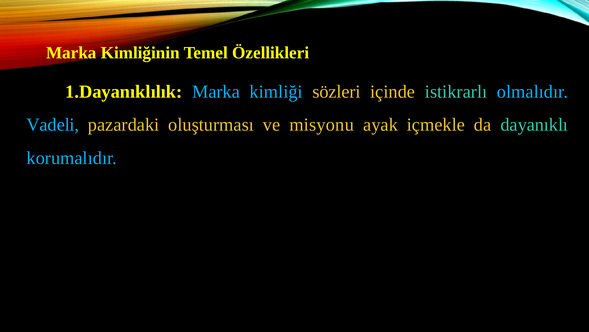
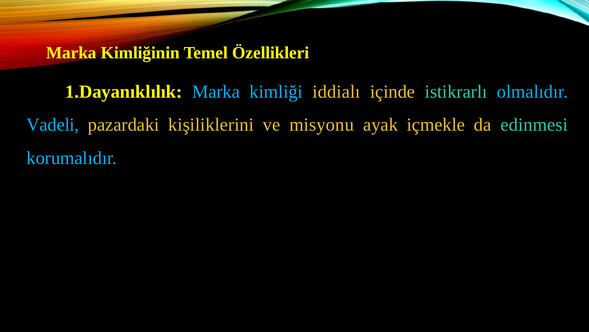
sözleri: sözleri -> iddialı
oluşturması: oluşturması -> kişiliklerini
dayanıklı: dayanıklı -> edinmesi
